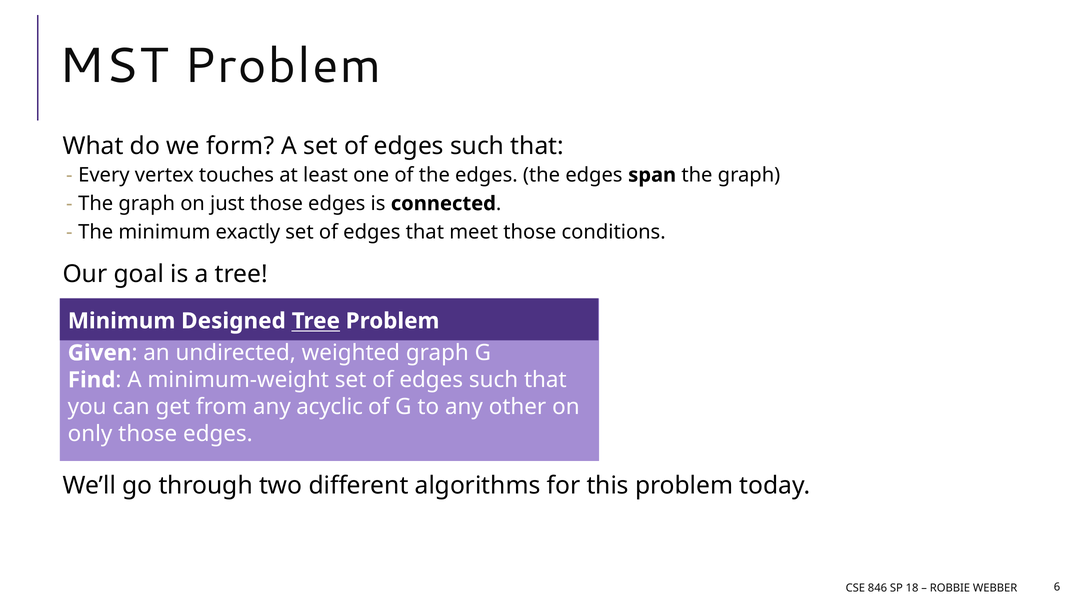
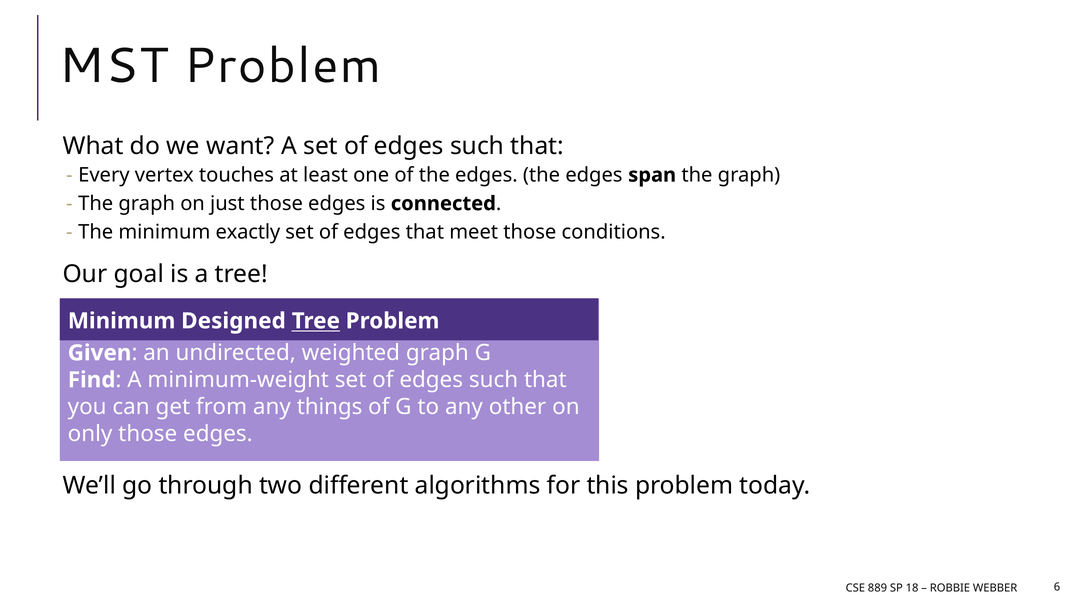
form: form -> want
acyclic: acyclic -> things
846: 846 -> 889
